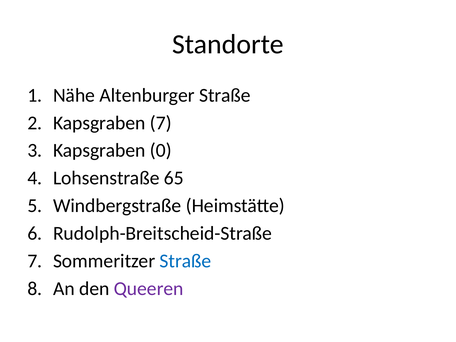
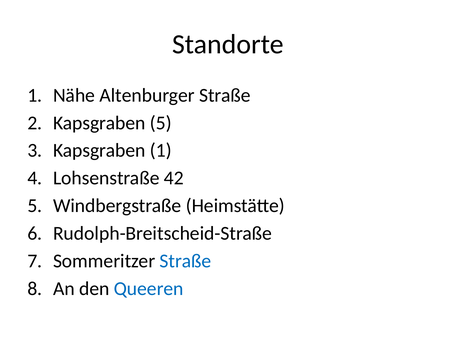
Kapsgraben 7: 7 -> 5
Kapsgraben 0: 0 -> 1
65: 65 -> 42
Queeren colour: purple -> blue
